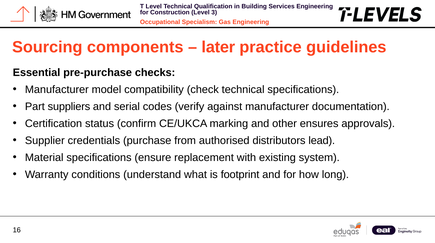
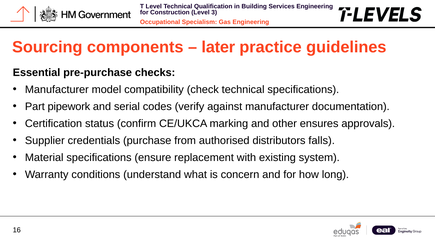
suppliers: suppliers -> pipework
lead: lead -> falls
footprint: footprint -> concern
